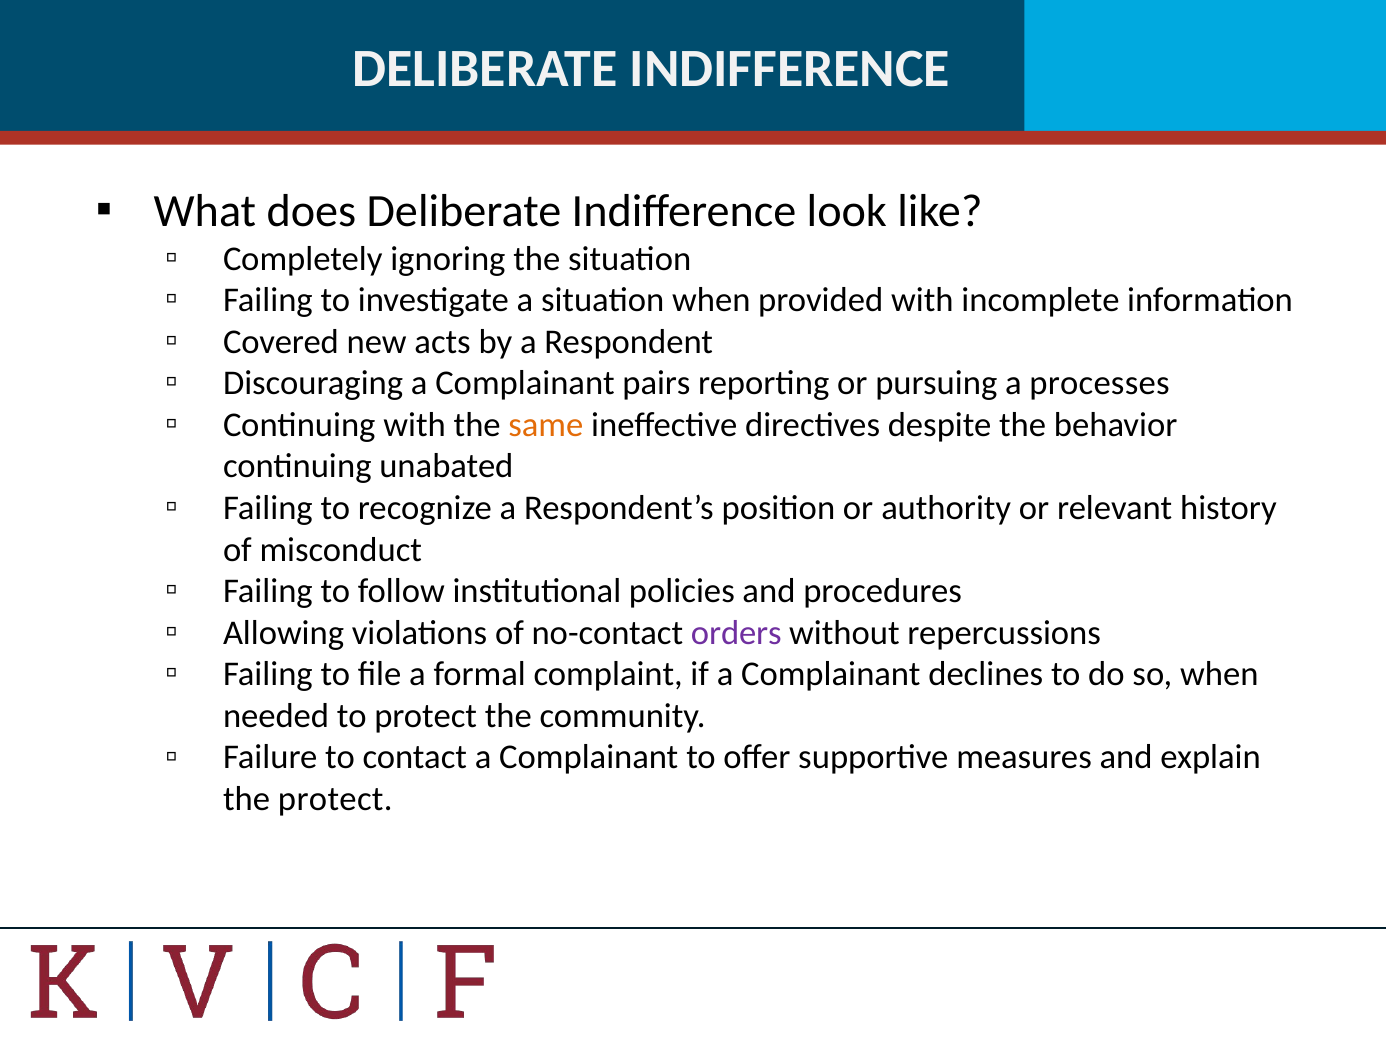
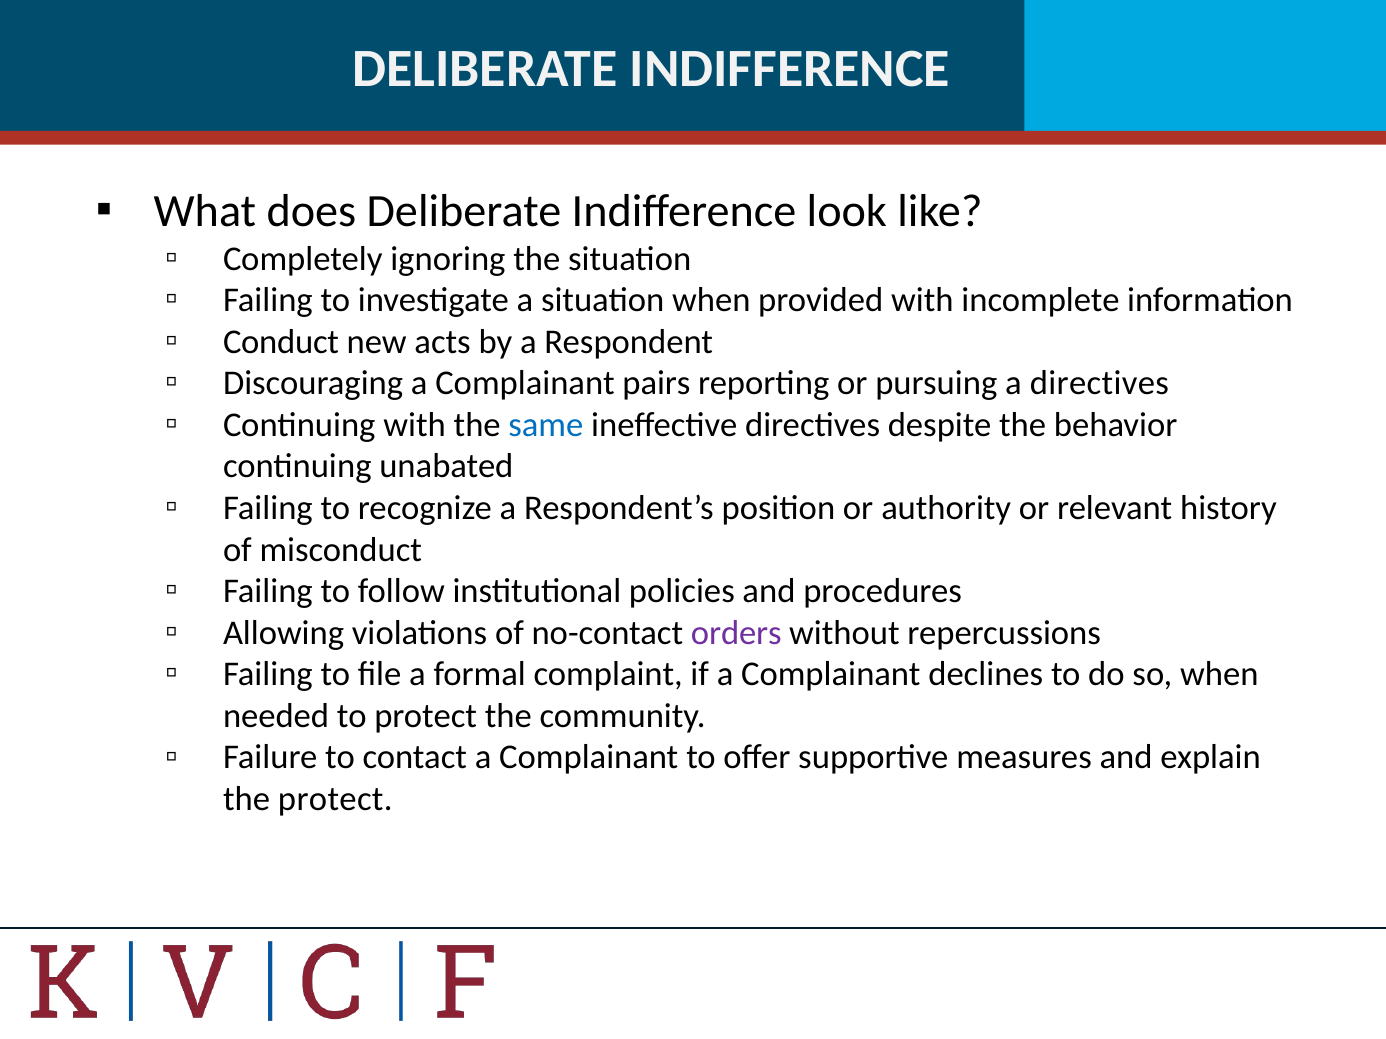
Covered: Covered -> Conduct
a processes: processes -> directives
same colour: orange -> blue
